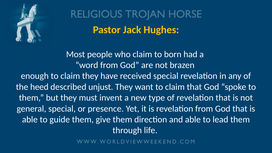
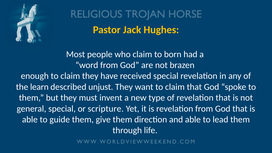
heed: heed -> learn
presence: presence -> scripture
